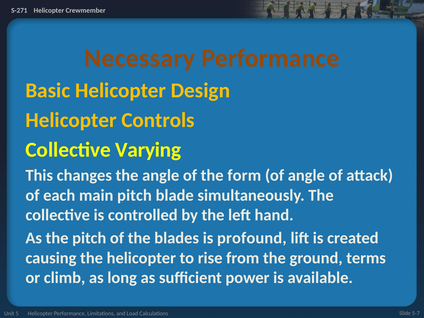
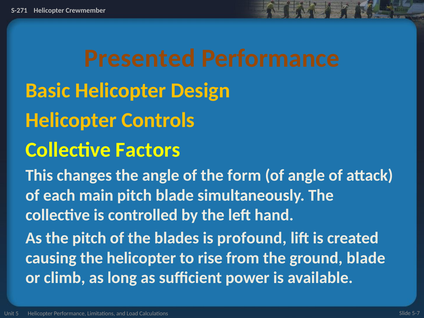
Necessary: Necessary -> Presented
Varying: Varying -> Factors
ground terms: terms -> blade
